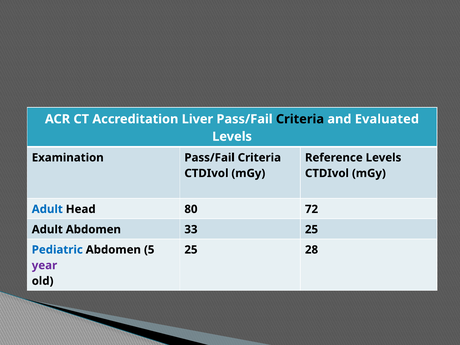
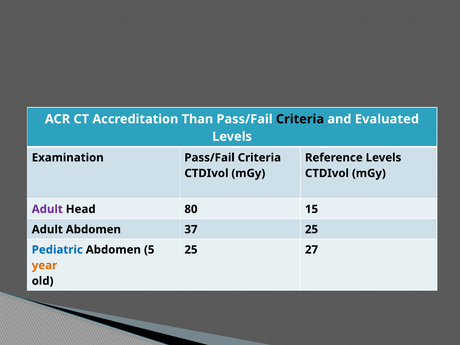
Liver: Liver -> Than
Adult at (47, 209) colour: blue -> purple
72: 72 -> 15
33: 33 -> 37
28: 28 -> 27
year colour: purple -> orange
